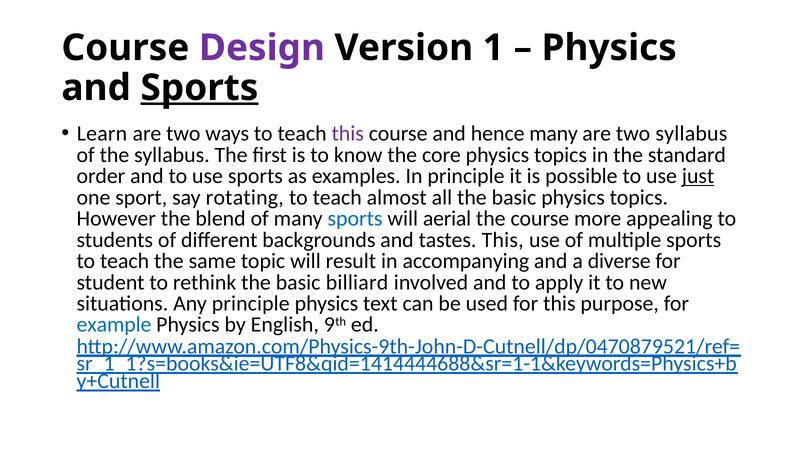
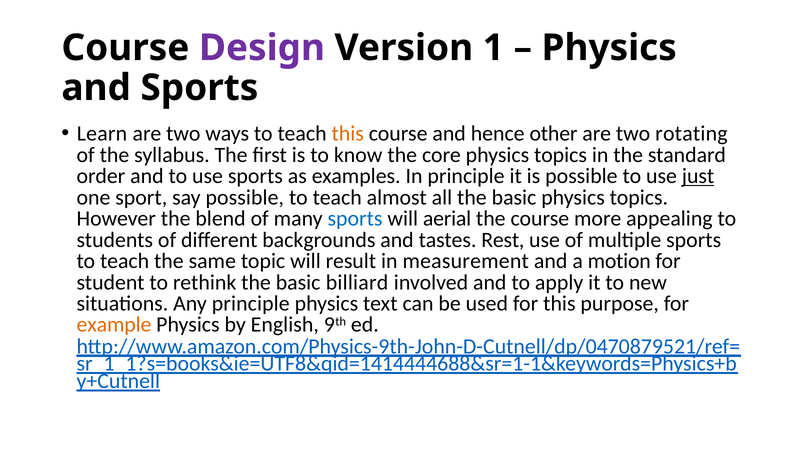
Sports at (199, 88) underline: present -> none
this at (348, 133) colour: purple -> orange
hence many: many -> other
two syllabus: syllabus -> rotating
say rotating: rotating -> possible
tastes This: This -> Rest
accompanying: accompanying -> measurement
diverse: diverse -> motion
example colour: blue -> orange
